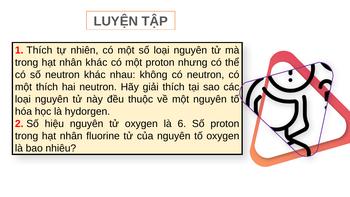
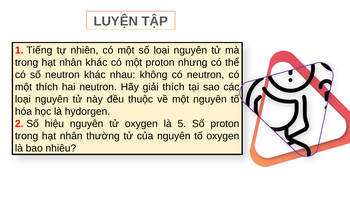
1 Thích: Thích -> Tiếng
6: 6 -> 5
fluorine: fluorine -> thường
